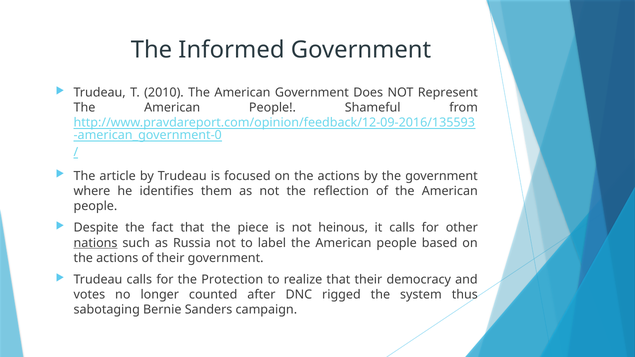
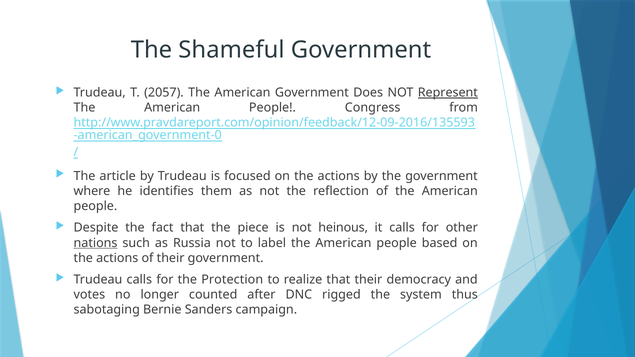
Informed: Informed -> Shameful
2010: 2010 -> 2057
Represent underline: none -> present
Shameful: Shameful -> Congress
